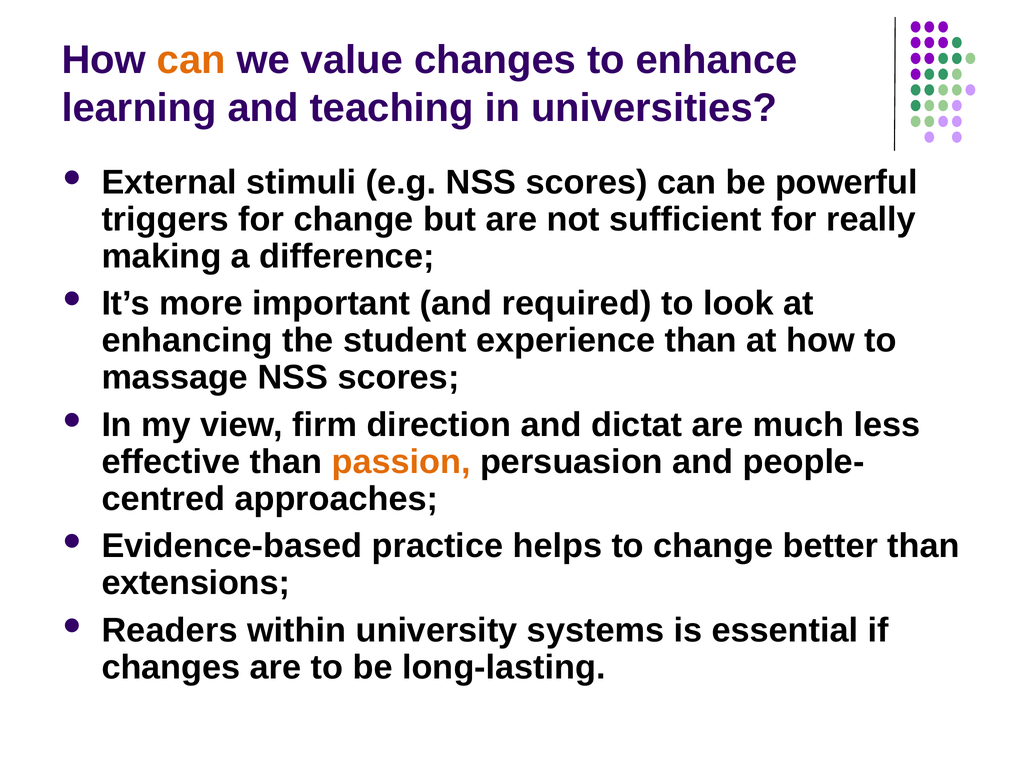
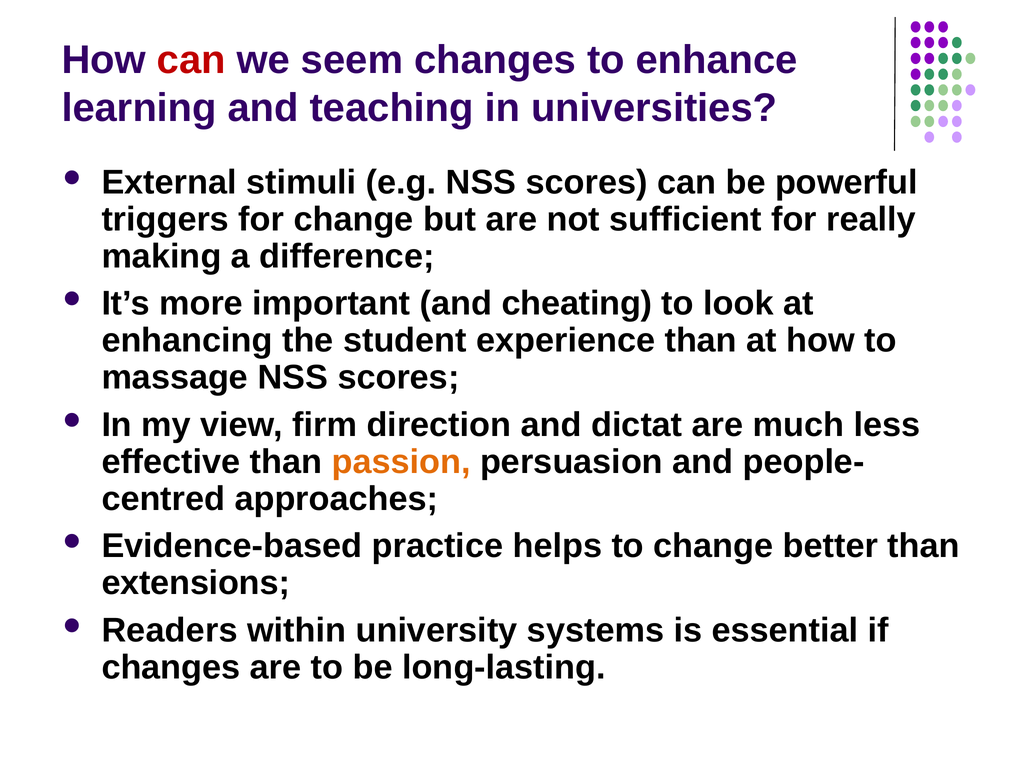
can at (191, 60) colour: orange -> red
value: value -> seem
required: required -> cheating
